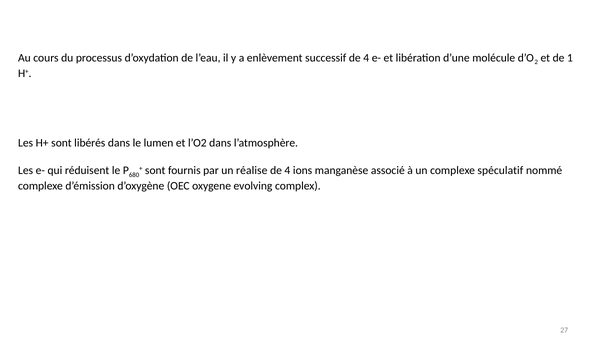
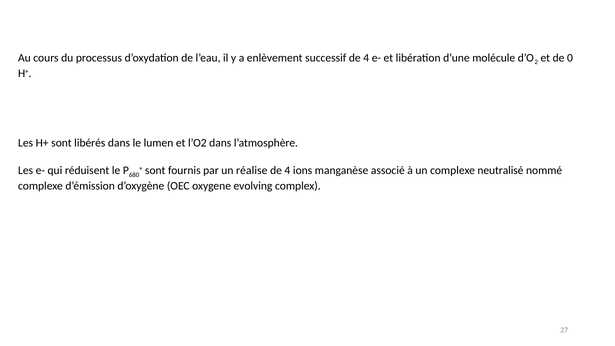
1: 1 -> 0
spéculatif: spéculatif -> neutralisé
